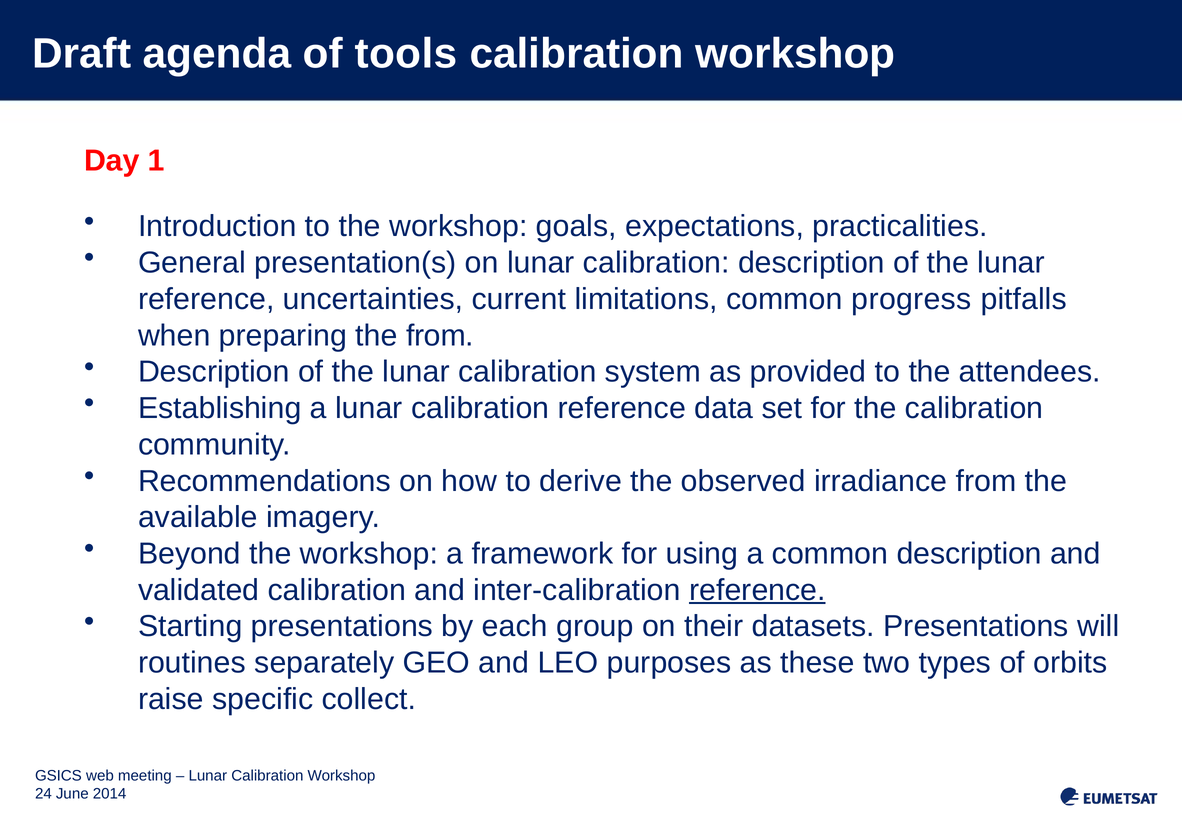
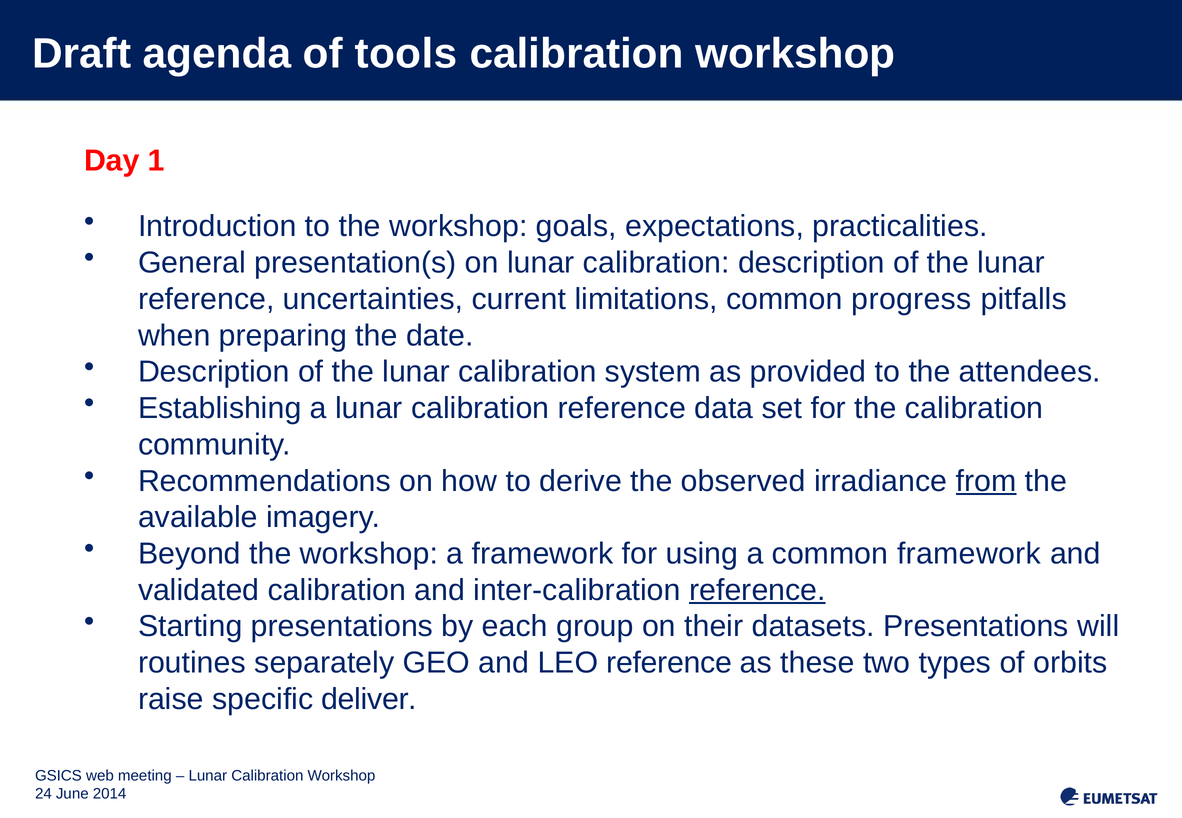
the from: from -> date
from at (986, 481) underline: none -> present
common description: description -> framework
LEO purposes: purposes -> reference
collect: collect -> deliver
